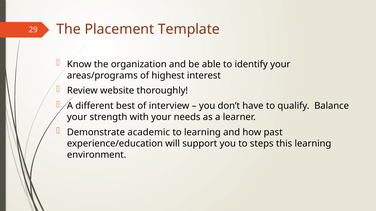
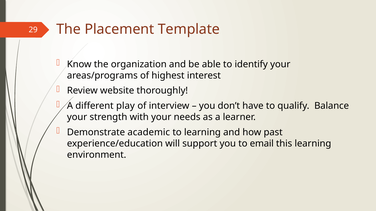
best: best -> play
steps: steps -> email
